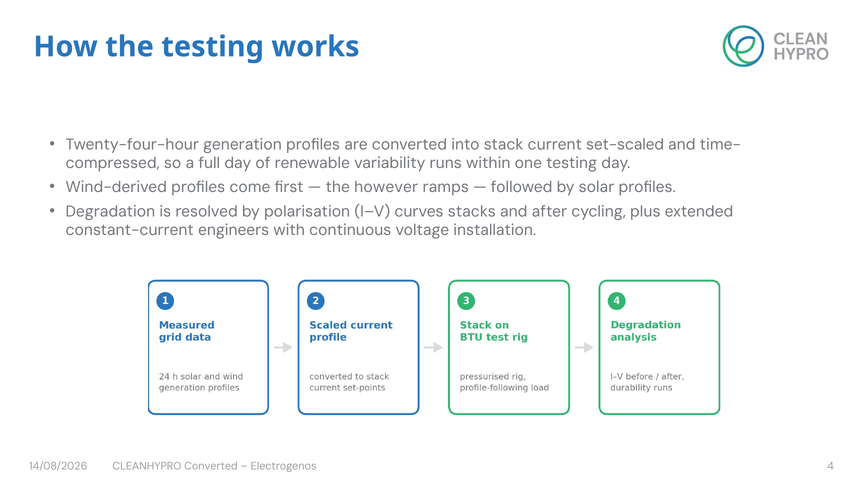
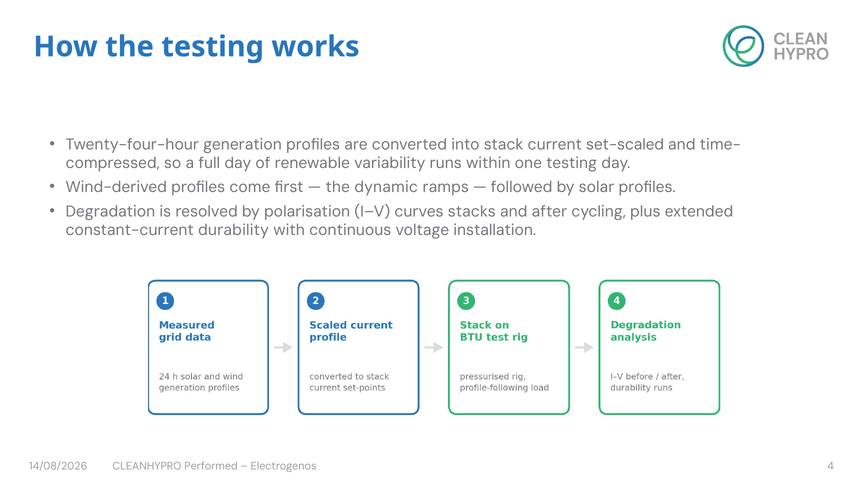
however: however -> dynamic
engineers: engineers -> durability
CLEANHYPRO Converted: Converted -> Performed
